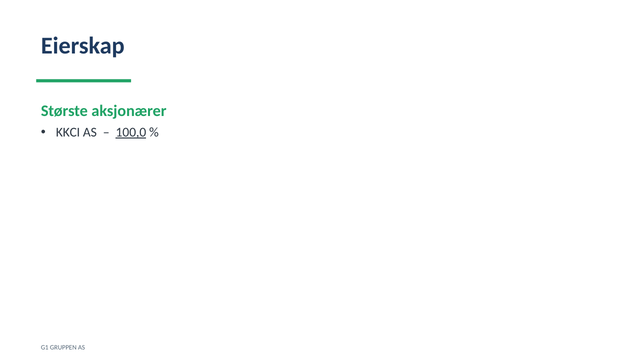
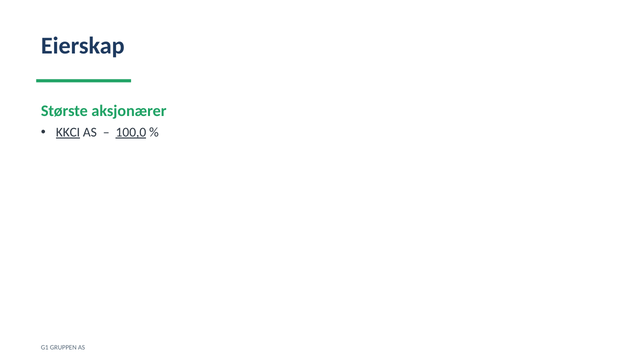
KKCI underline: none -> present
